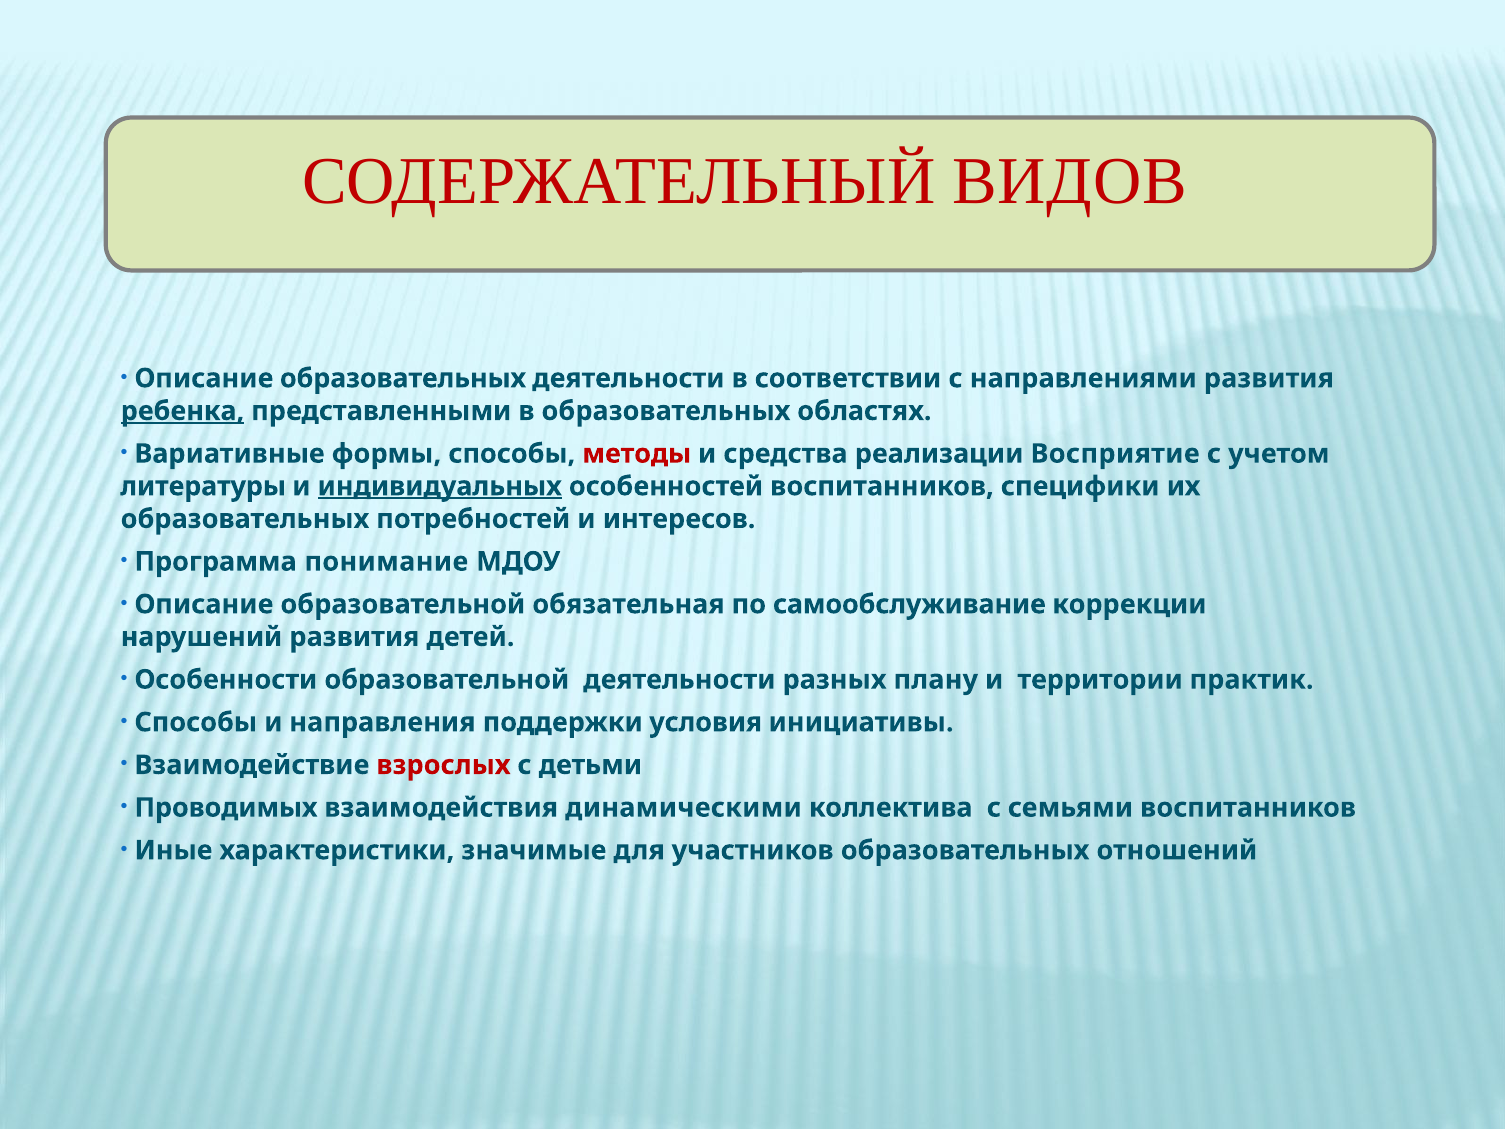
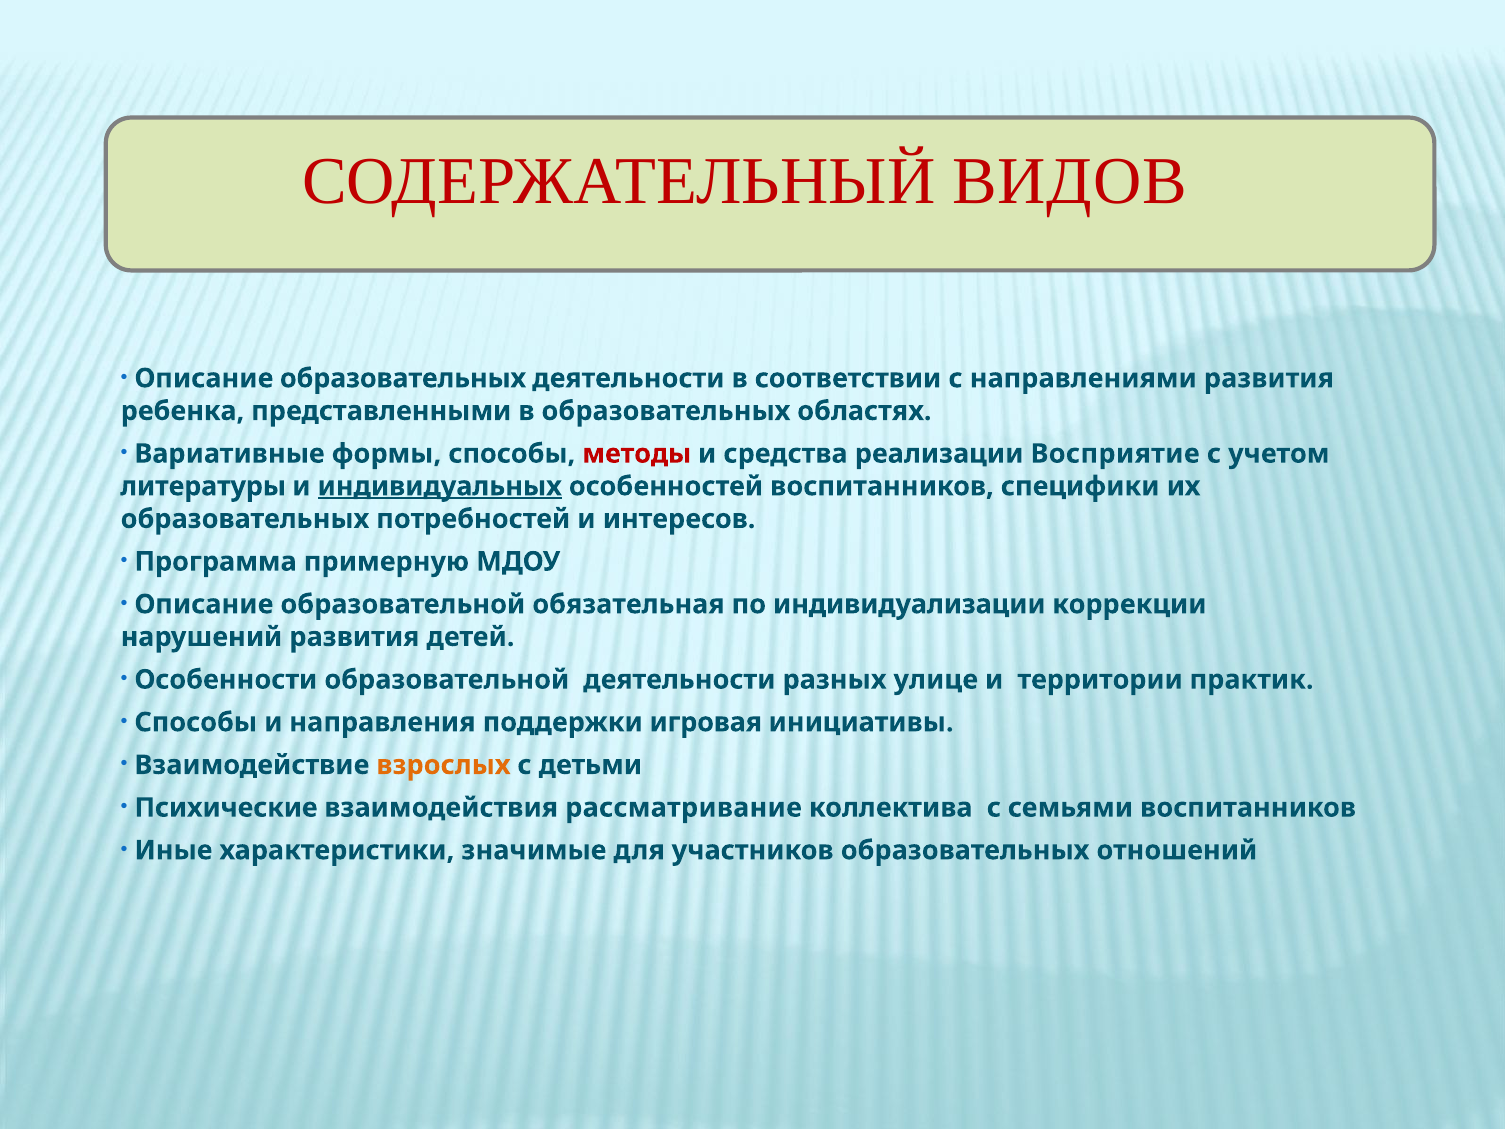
ребенка underline: present -> none
понимание: понимание -> примерную
самообслуживание: самообслуживание -> индивидуализации
плану: плану -> улице
условия: условия -> игровая
взрослых colour: red -> orange
Проводимых: Проводимых -> Психические
динамическими: динамическими -> рассматривание
